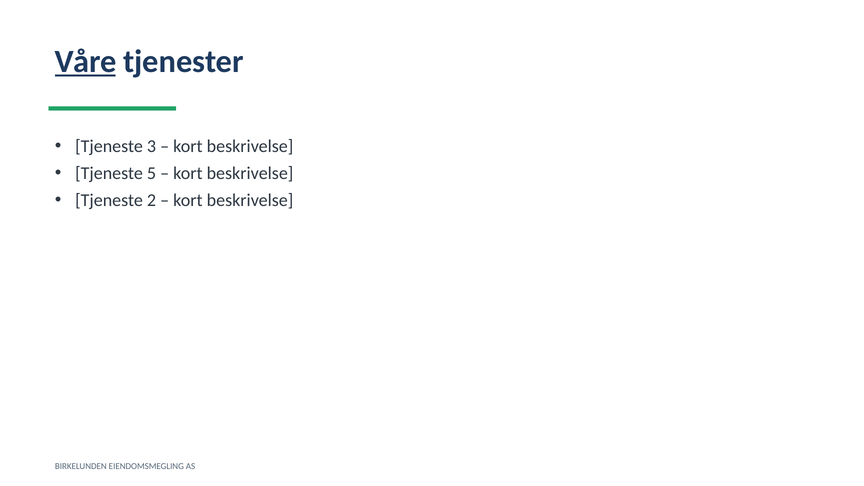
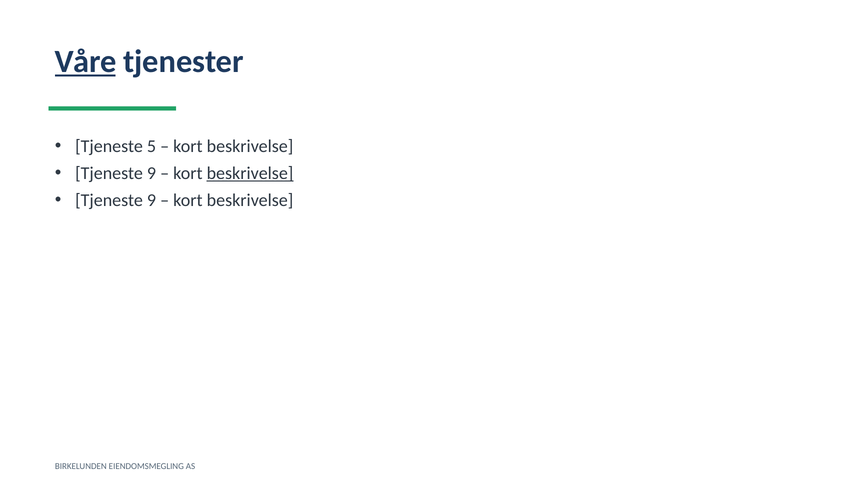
3: 3 -> 5
5 at (151, 173): 5 -> 9
beskrivelse at (250, 173) underline: none -> present
2 at (151, 200): 2 -> 9
